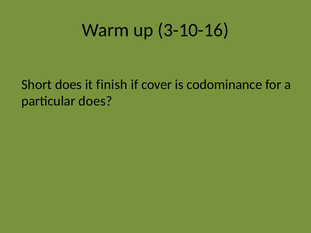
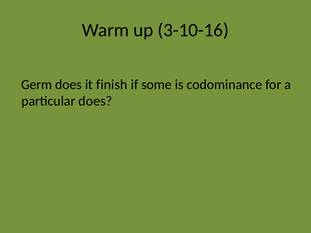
Short: Short -> Germ
cover: cover -> some
